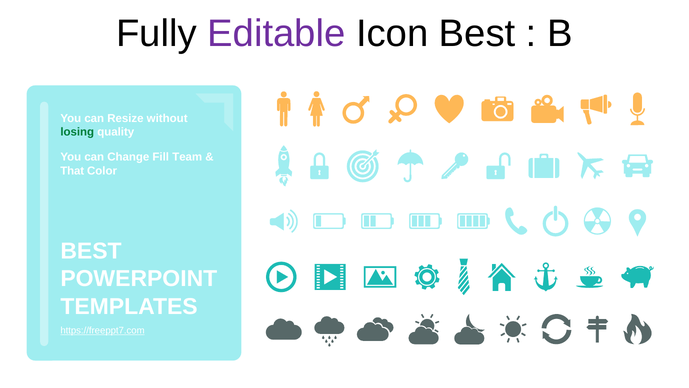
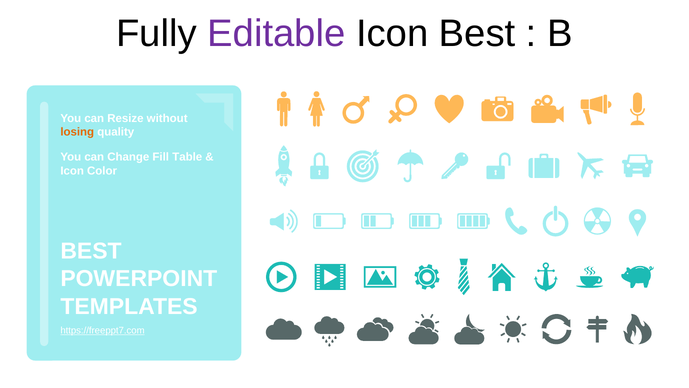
losing colour: green -> orange
Team: Team -> Table
That at (72, 171): That -> Icon
